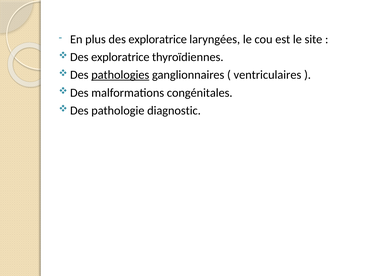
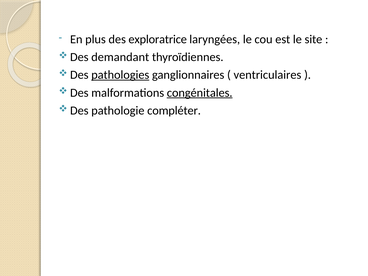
exploratrice at (120, 57): exploratrice -> demandant
congénitales underline: none -> present
diagnostic: diagnostic -> compléter
